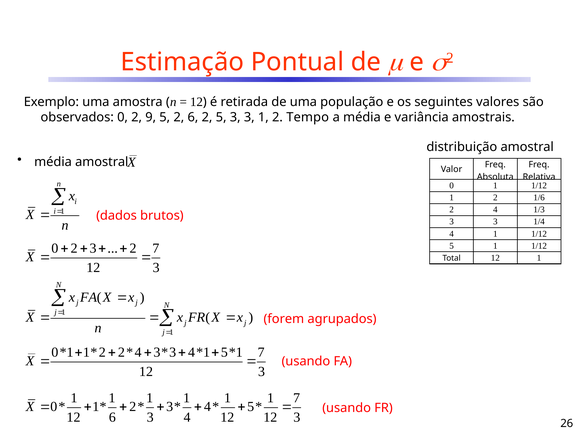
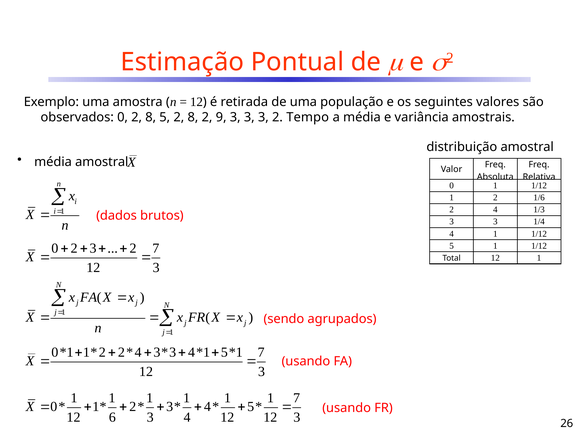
0 2 9: 9 -> 8
5 2 6: 6 -> 8
2 5: 5 -> 9
3 3 1: 1 -> 3
forem: forem -> sendo
